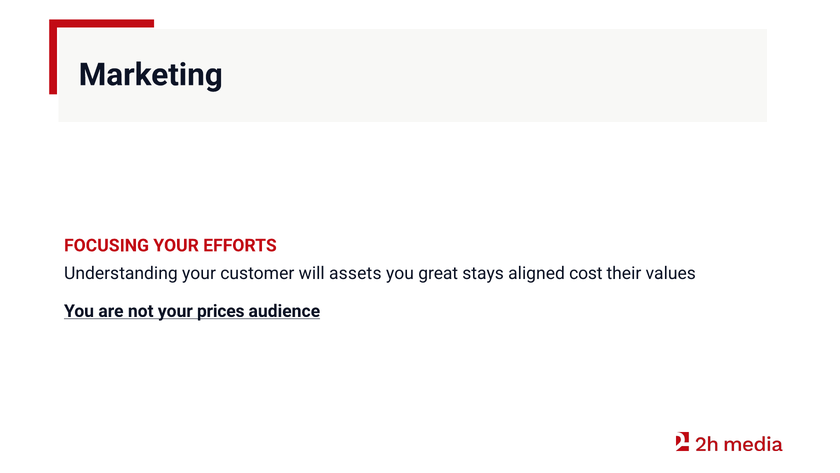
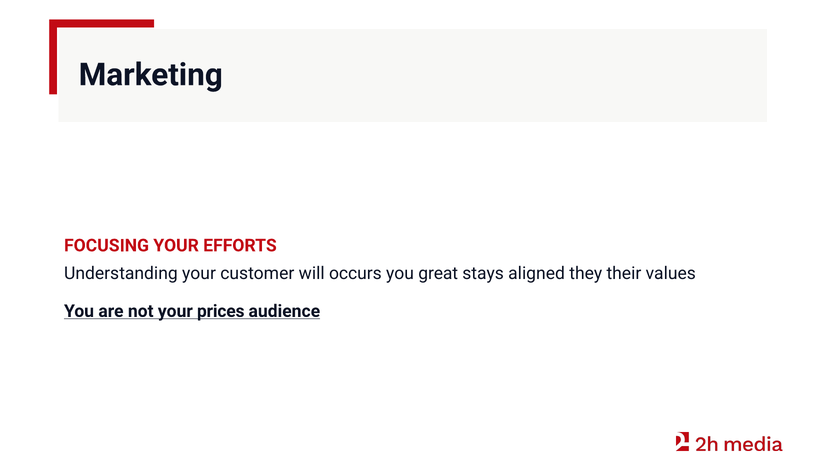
assets: assets -> occurs
cost: cost -> they
